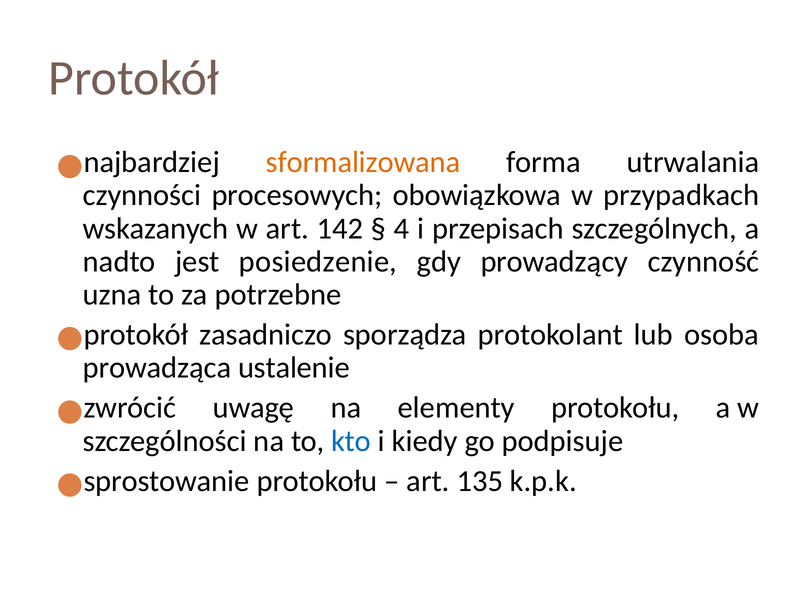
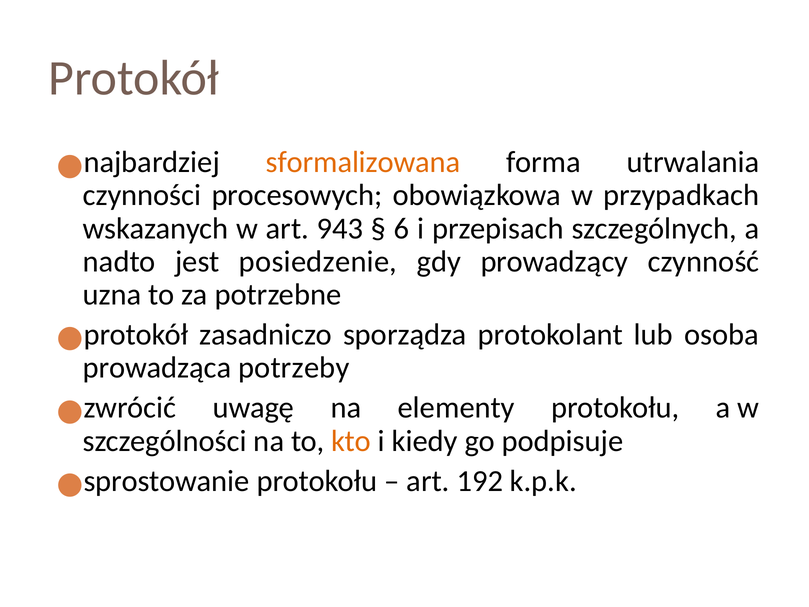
142: 142 -> 943
4: 4 -> 6
ustalenie: ustalenie -> potrzeby
kto colour: blue -> orange
135: 135 -> 192
